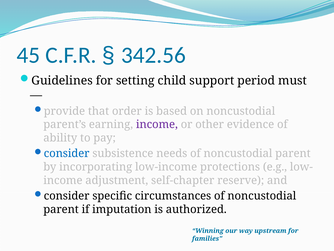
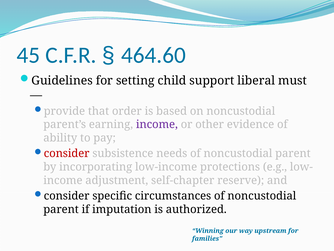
342.56: 342.56 -> 464.60
period: period -> liberal
consider at (67, 153) colour: blue -> red
